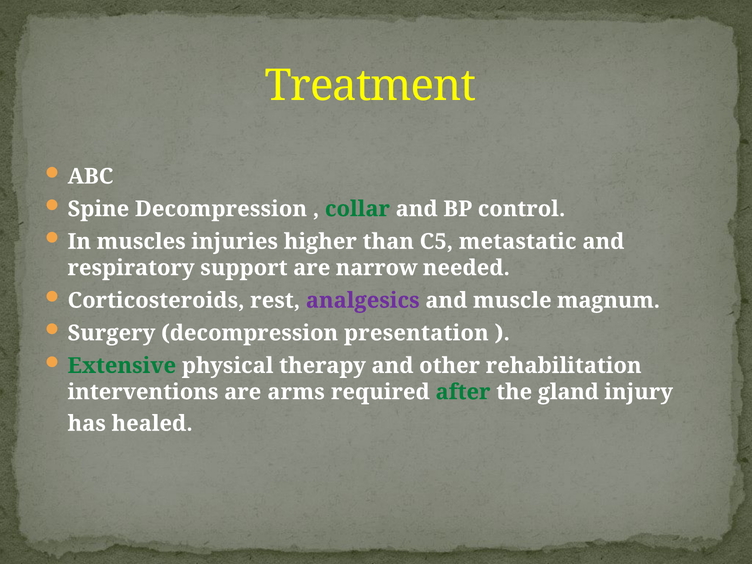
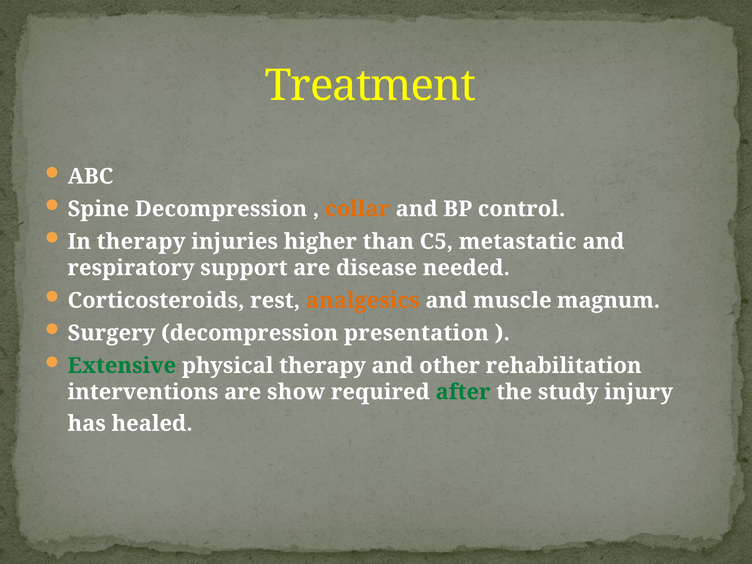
collar colour: green -> orange
In muscles: muscles -> therapy
narrow: narrow -> disease
analgesics colour: purple -> orange
arms: arms -> show
gland: gland -> study
